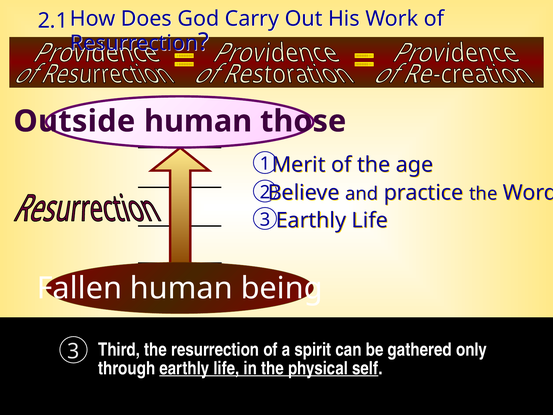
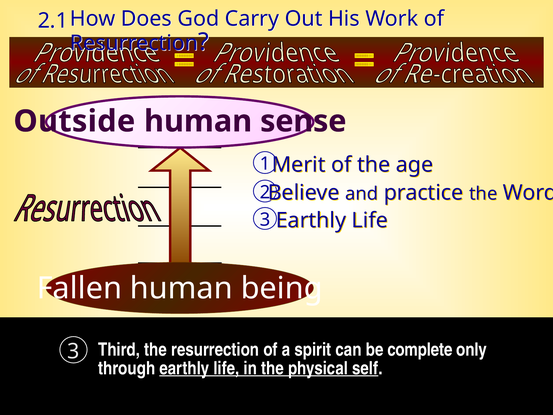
those: those -> sense
gathered: gathered -> complete
